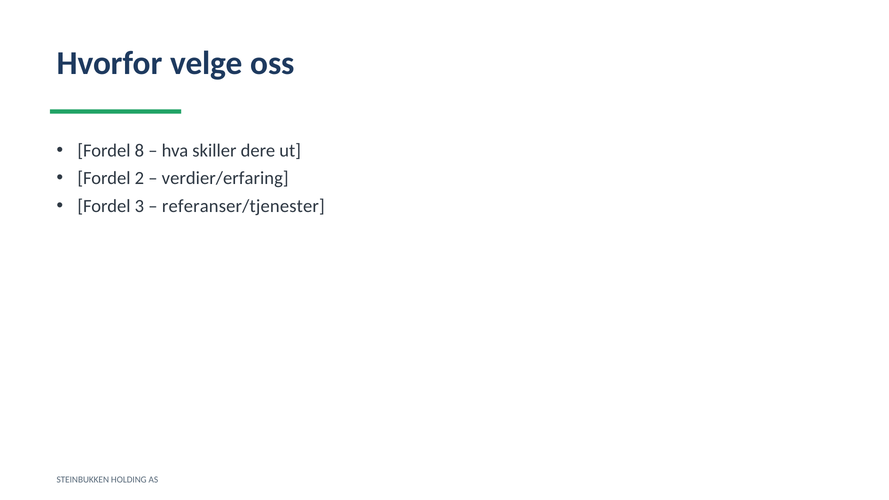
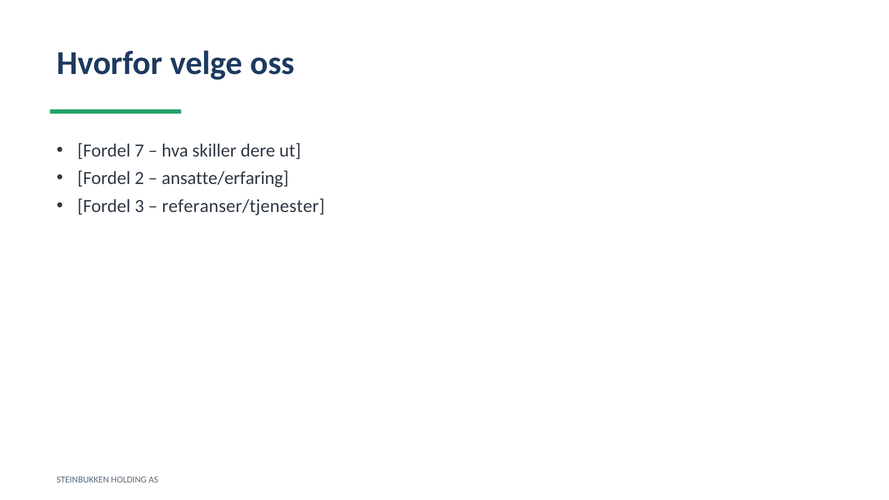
8: 8 -> 7
verdier/erfaring: verdier/erfaring -> ansatte/erfaring
